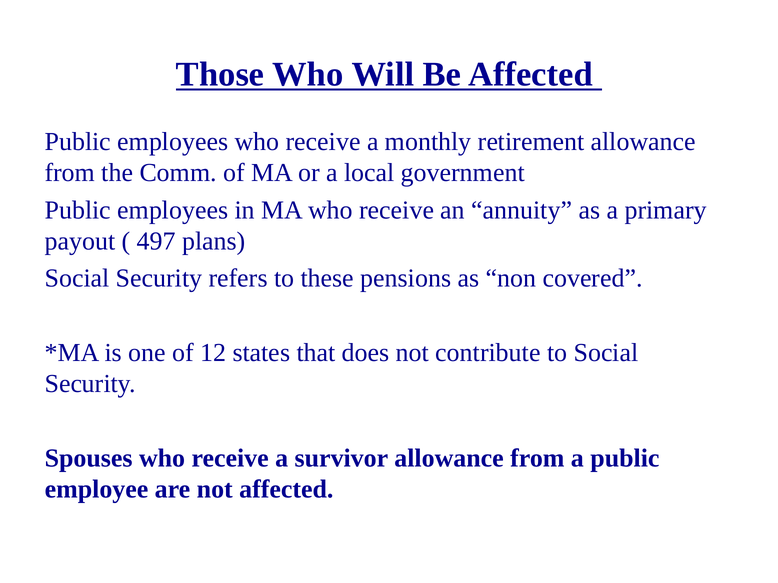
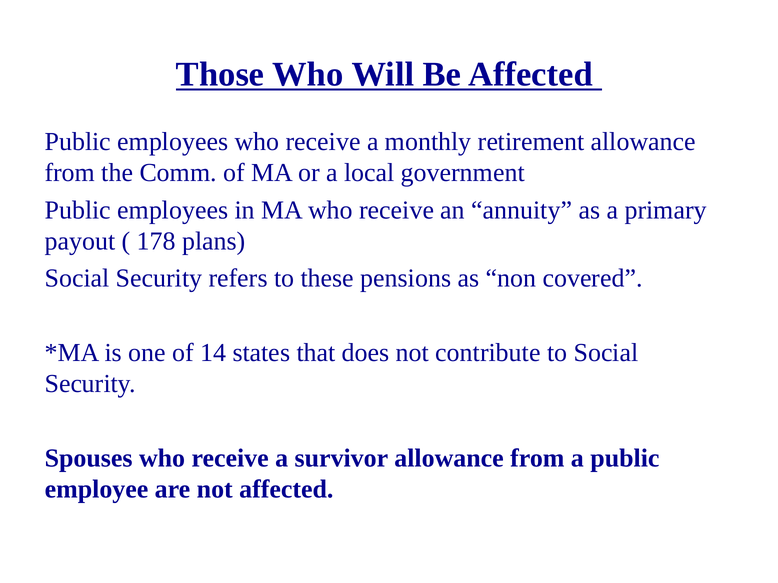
497: 497 -> 178
12: 12 -> 14
